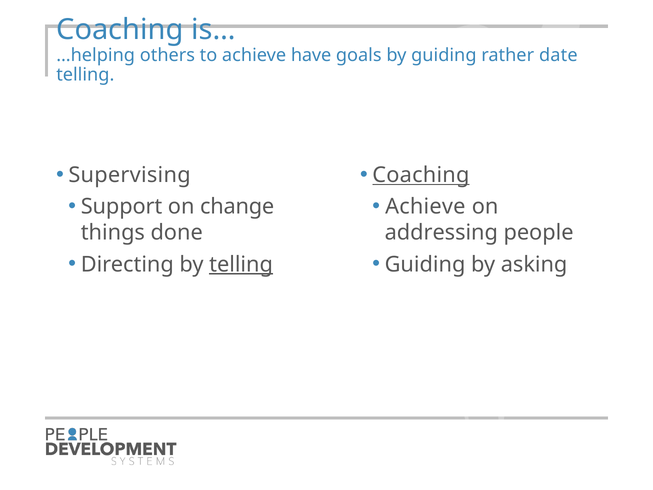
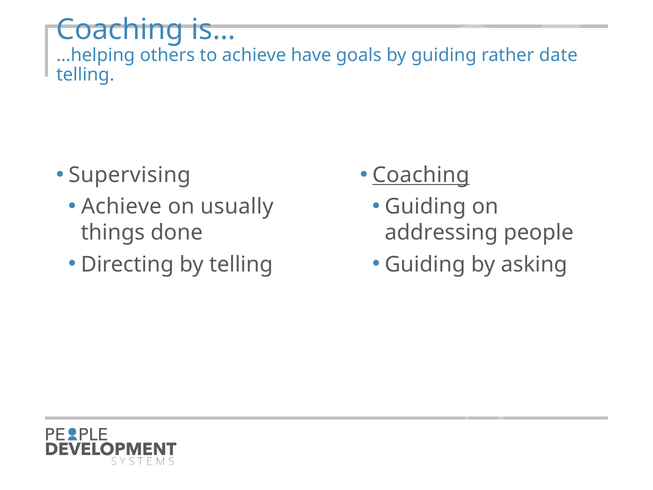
Support at (122, 207): Support -> Achieve
change: change -> usually
Achieve at (425, 207): Achieve -> Guiding
telling at (241, 264) underline: present -> none
